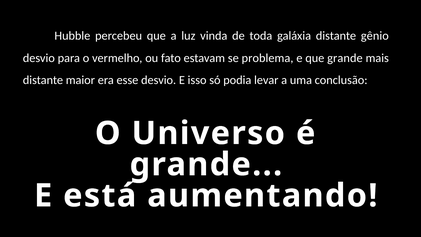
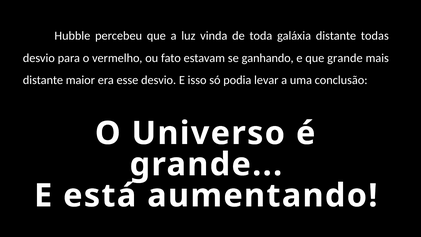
gênio: gênio -> todas
problema: problema -> ganhando
